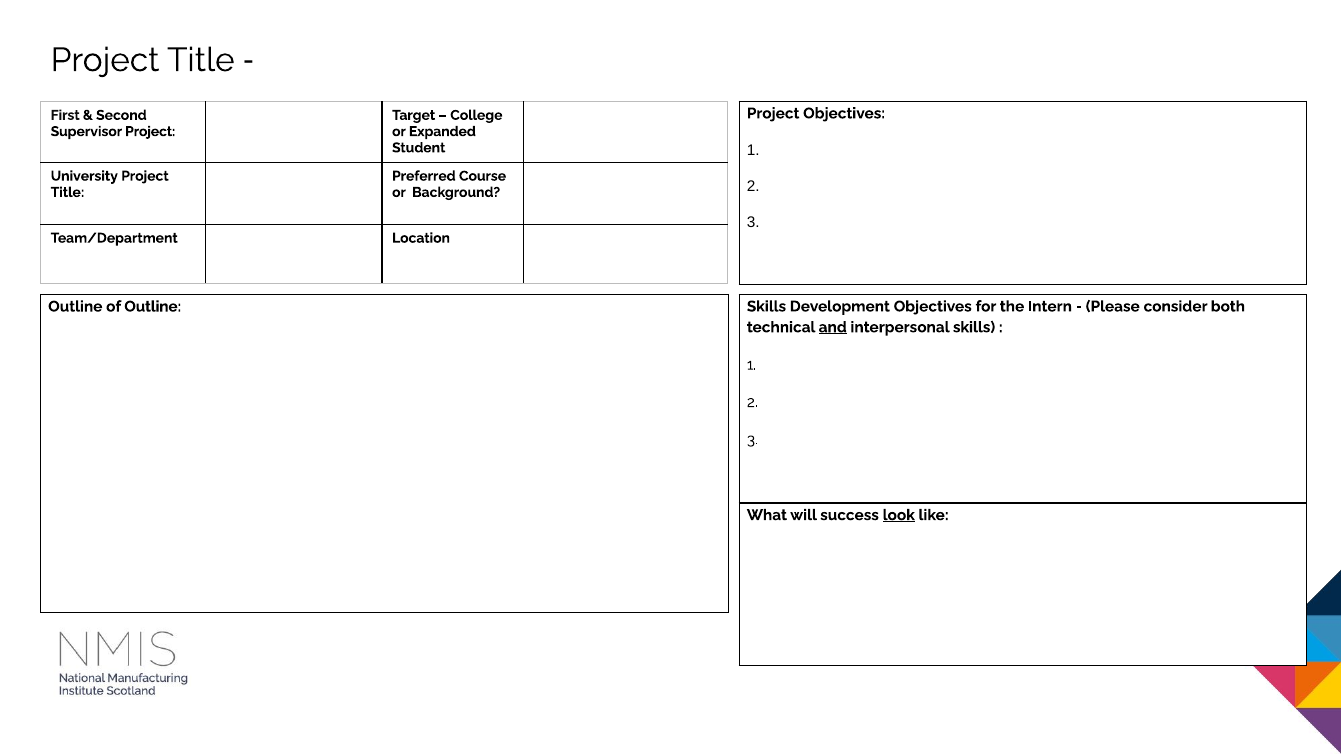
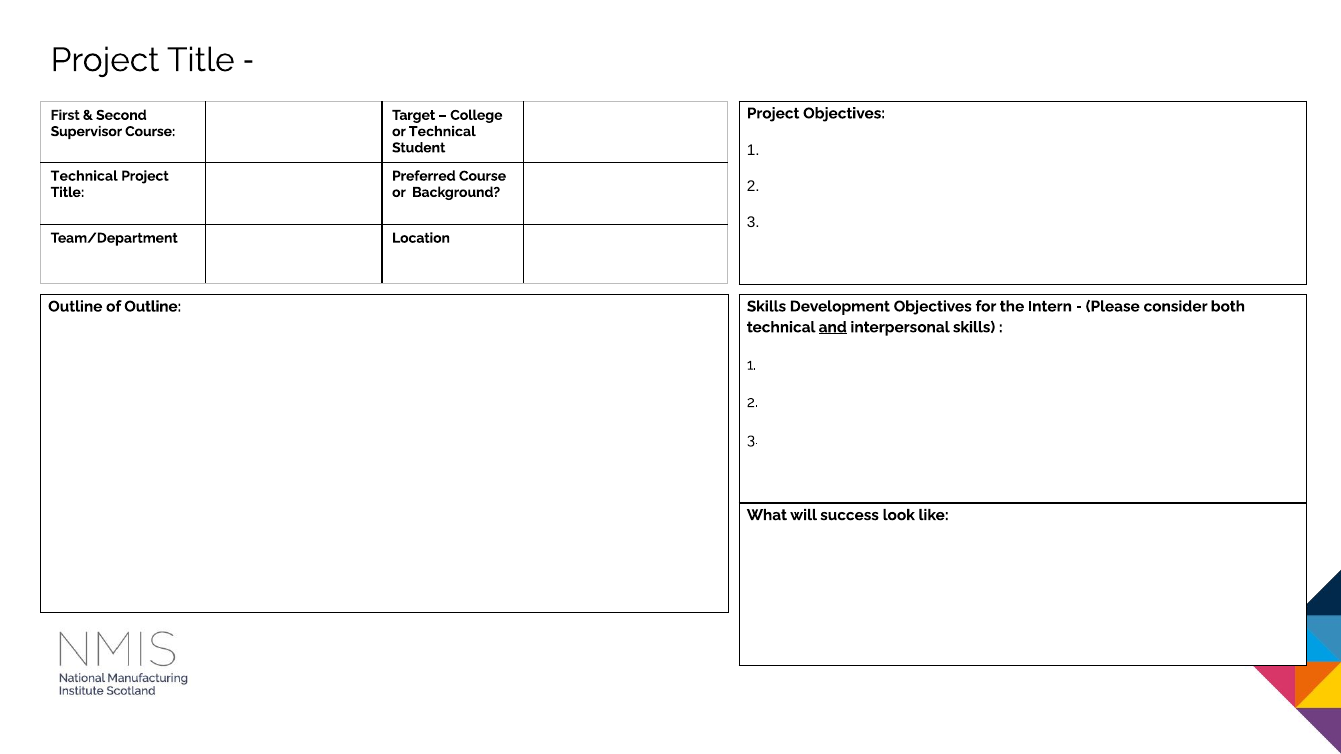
Supervisor Project: Project -> Course
or Expanded: Expanded -> Technical
University at (84, 176): University -> Technical
look underline: present -> none
